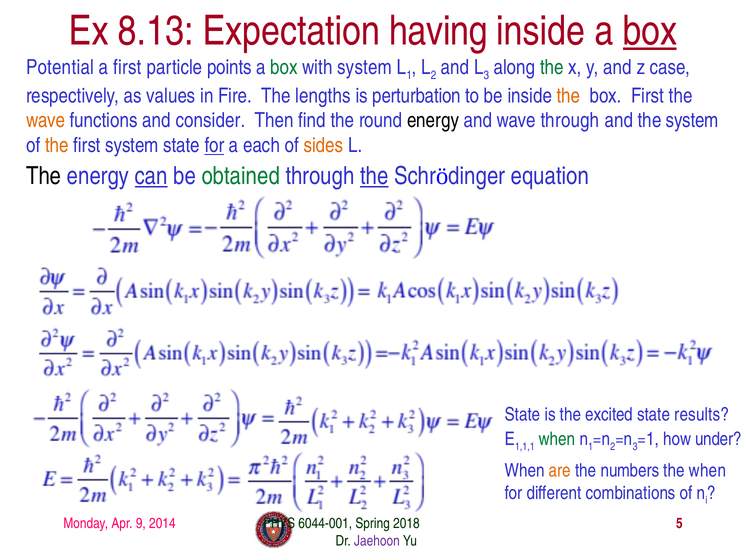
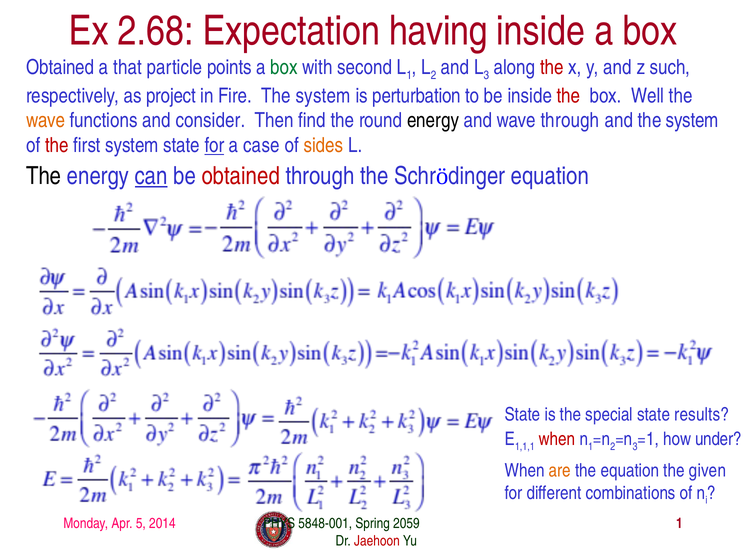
8.13: 8.13 -> 2.68
box at (650, 31) underline: present -> none
Potential at (60, 67): Potential -> Obtained
a first: first -> that
with system: system -> second
the at (552, 67) colour: green -> red
case: case -> such
values: values -> project
Fire The lengths: lengths -> system
the at (569, 96) colour: orange -> red
box First: First -> Well
the at (57, 145) colour: orange -> red
each: each -> case
obtained at (241, 176) colour: green -> red
the at (374, 176) underline: present -> none
excited: excited -> special
when at (557, 439) colour: green -> red
the numbers: numbers -> equation
the when: when -> given
9: 9 -> 5
6044-001: 6044-001 -> 5848-001
2018: 2018 -> 2059
2014 5: 5 -> 1
Jaehoon colour: purple -> red
